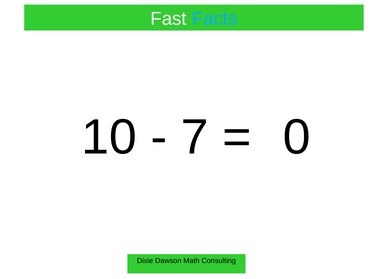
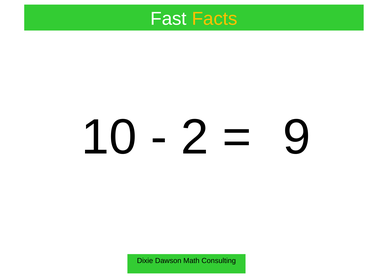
Facts colour: light blue -> yellow
7: 7 -> 2
0: 0 -> 9
